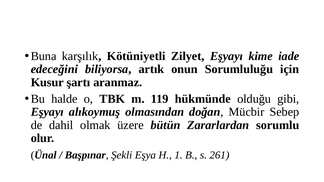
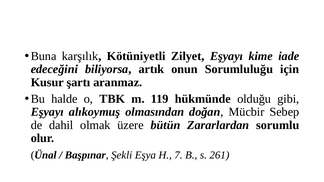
1: 1 -> 7
